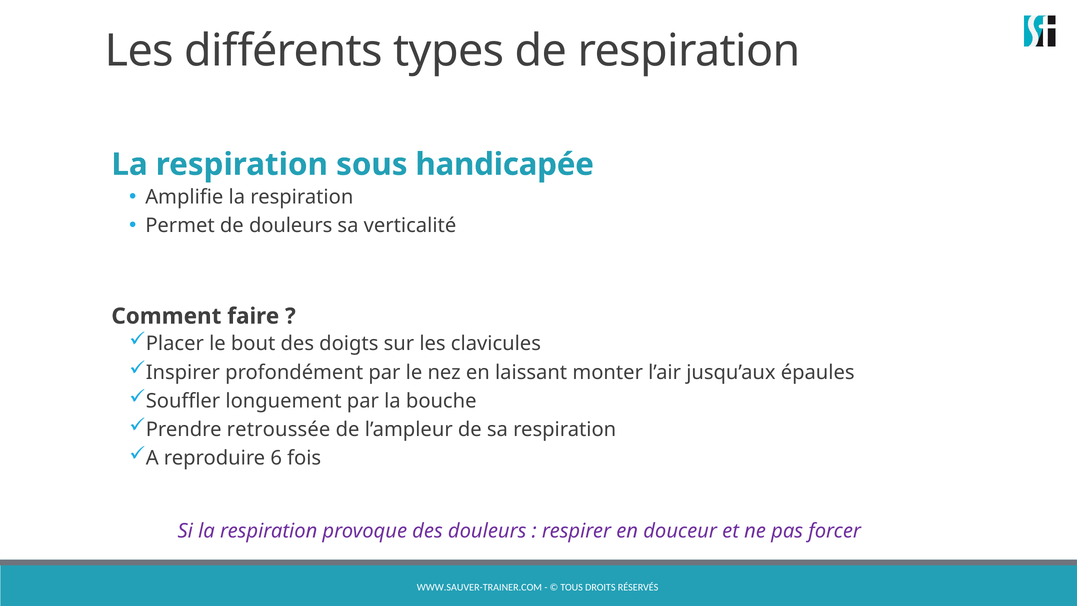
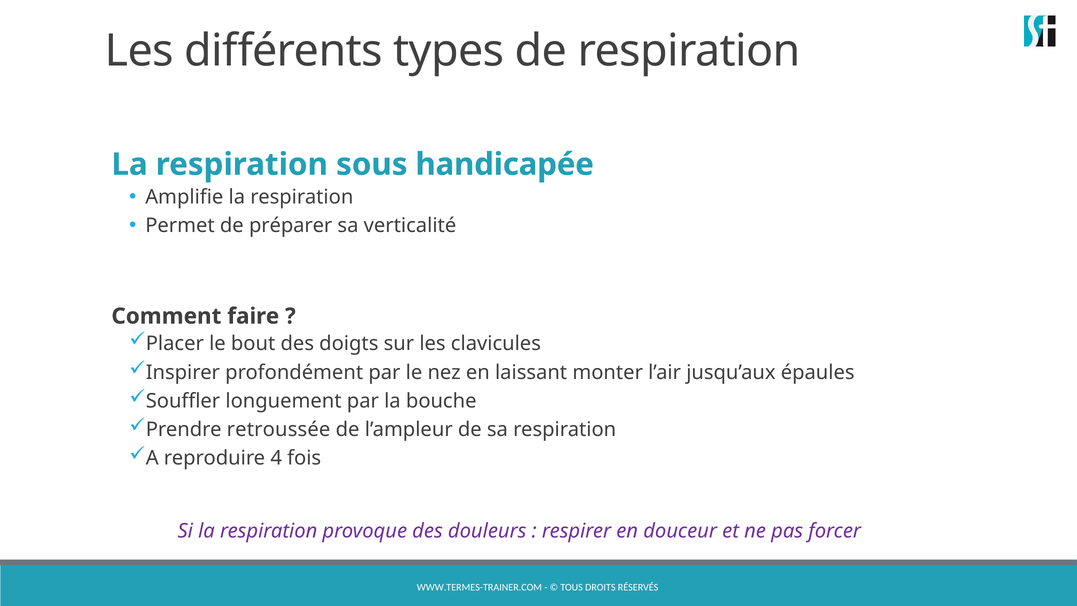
de douleurs: douleurs -> préparer
6: 6 -> 4
WWW.SAUVER-TRAINER.COM: WWW.SAUVER-TRAINER.COM -> WWW.TERMES-TRAINER.COM
